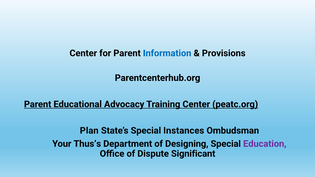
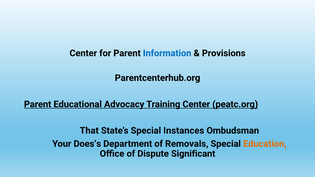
Plan: Plan -> That
Thus’s: Thus’s -> Does’s
Designing: Designing -> Removals
Education colour: purple -> orange
